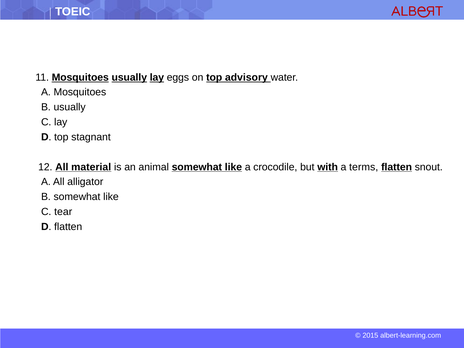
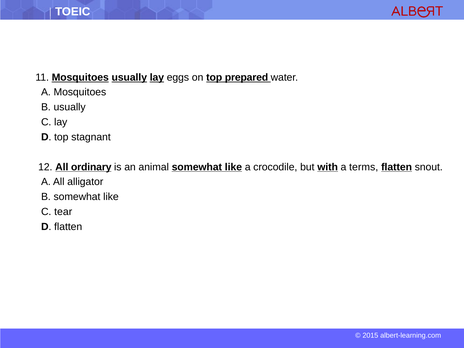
advisory: advisory -> prepared
material: material -> ordinary
